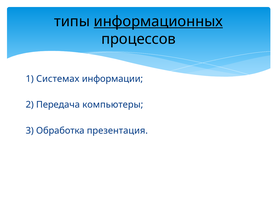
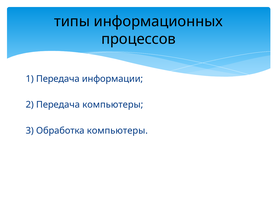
информационных underline: present -> none
1 Системах: Системах -> Передача
Обработка презентация: презентация -> компьютеры
